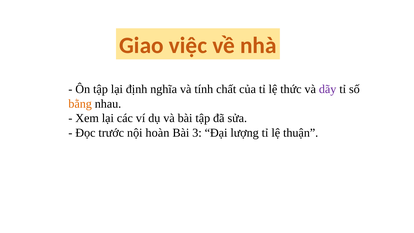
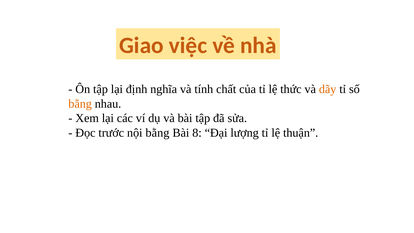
dãy colour: purple -> orange
nội hoàn: hoàn -> bằng
3: 3 -> 8
